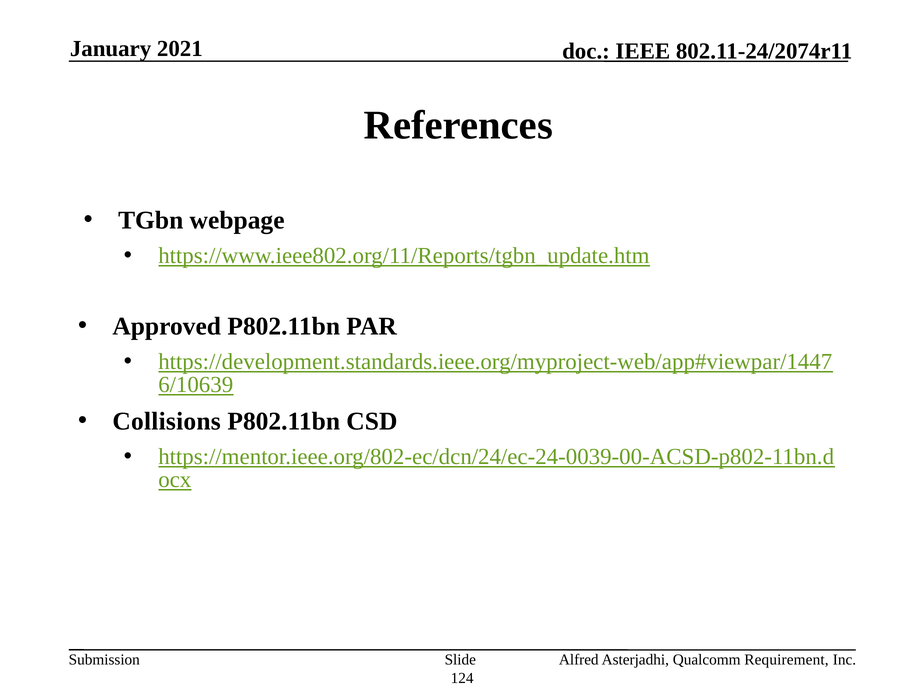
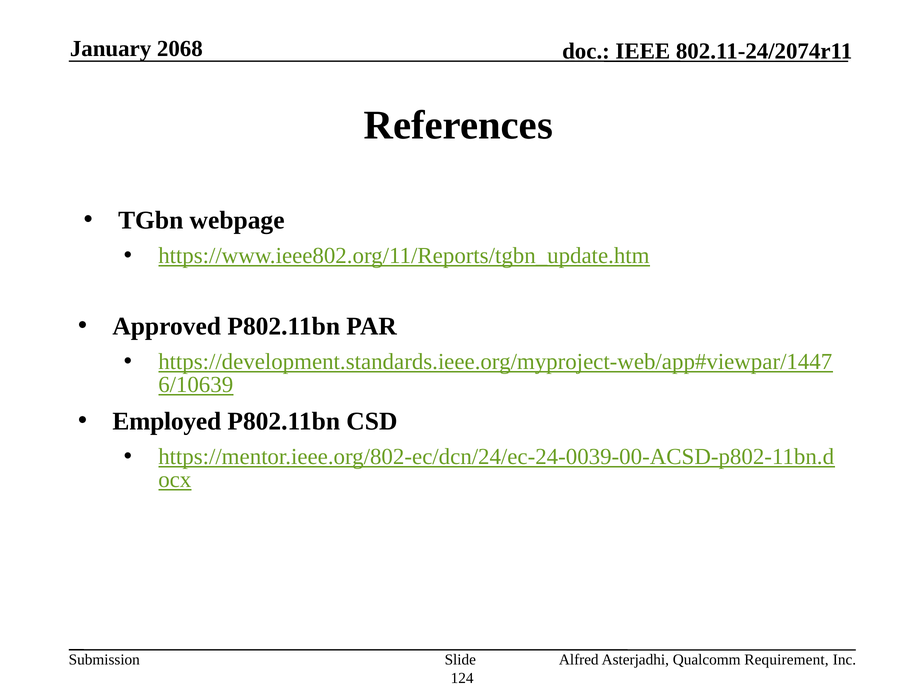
2021: 2021 -> 2068
Collisions: Collisions -> Employed
